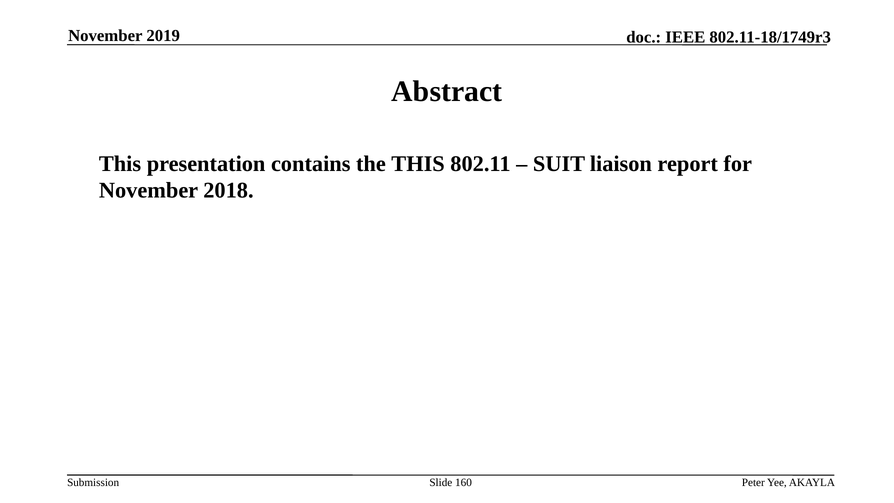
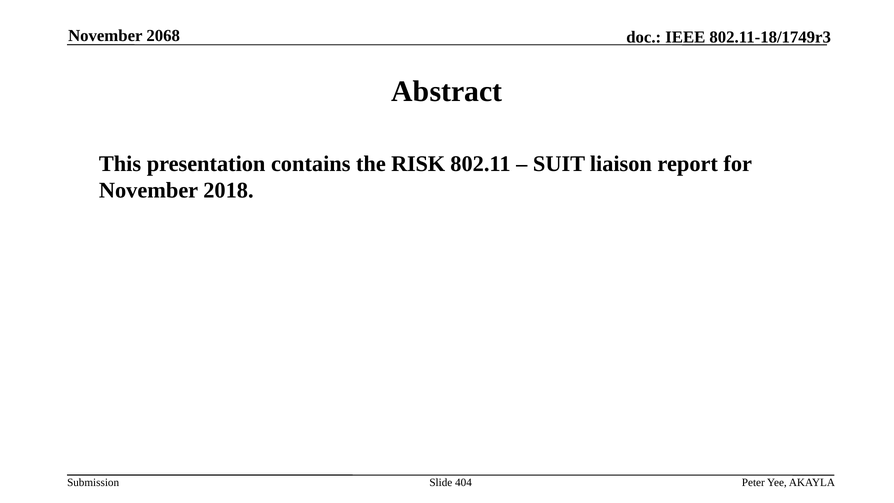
2019: 2019 -> 2068
the THIS: THIS -> RISK
160: 160 -> 404
